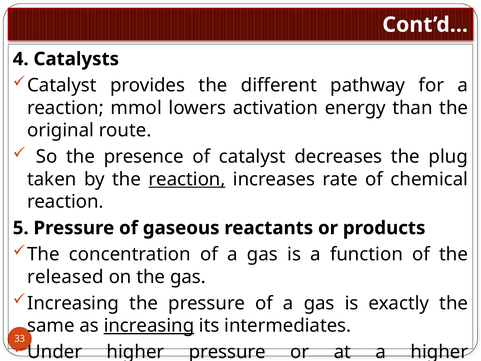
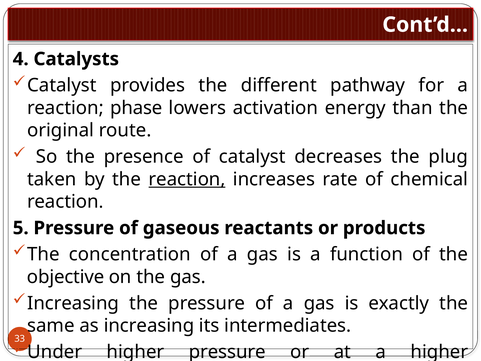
mmol: mmol -> phase
released: released -> objective
increasing at (149, 325) underline: present -> none
